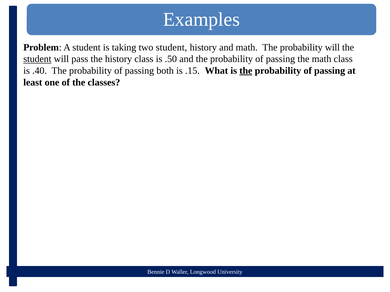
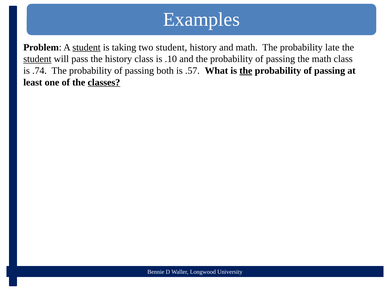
student at (86, 47) underline: none -> present
probability will: will -> late
.50: .50 -> .10
.40: .40 -> .74
.15: .15 -> .57
classes underline: none -> present
